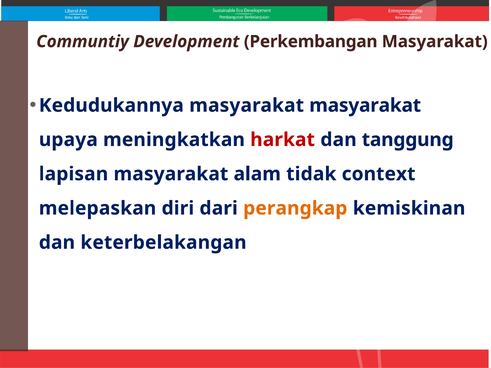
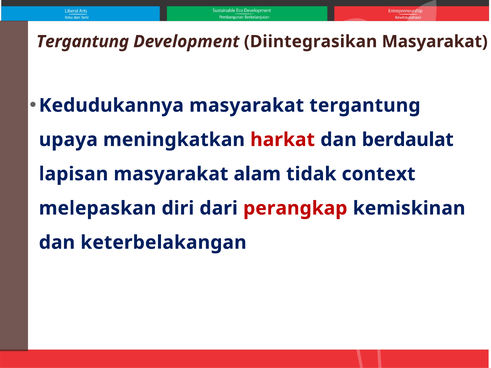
Communtiy at (83, 42): Communtiy -> Tergantung
Perkembangan: Perkembangan -> Diintegrasikan
masyarakat masyarakat: masyarakat -> tergantung
tanggung: tanggung -> berdaulat
perangkap colour: orange -> red
